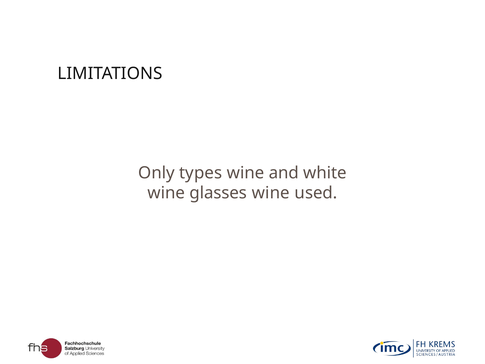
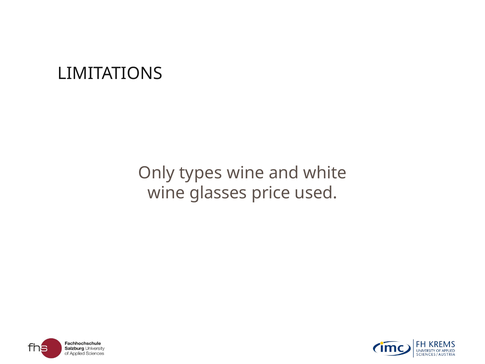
glasses wine: wine -> price
